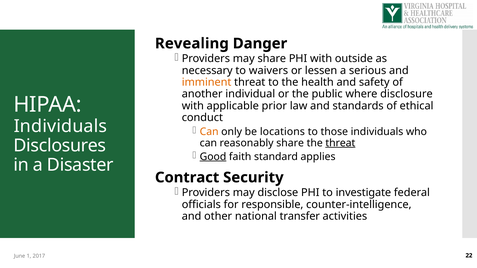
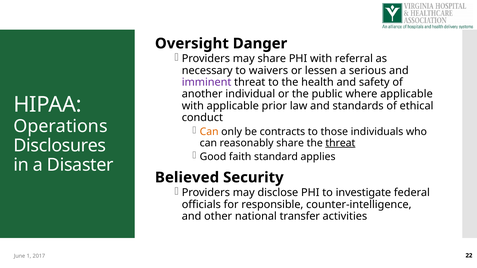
Revealing: Revealing -> Oversight
outside: outside -> referral
imminent colour: orange -> purple
where disclosure: disclosure -> applicable
Individuals at (60, 126): Individuals -> Operations
locations: locations -> contracts
Good underline: present -> none
Contract: Contract -> Believed
